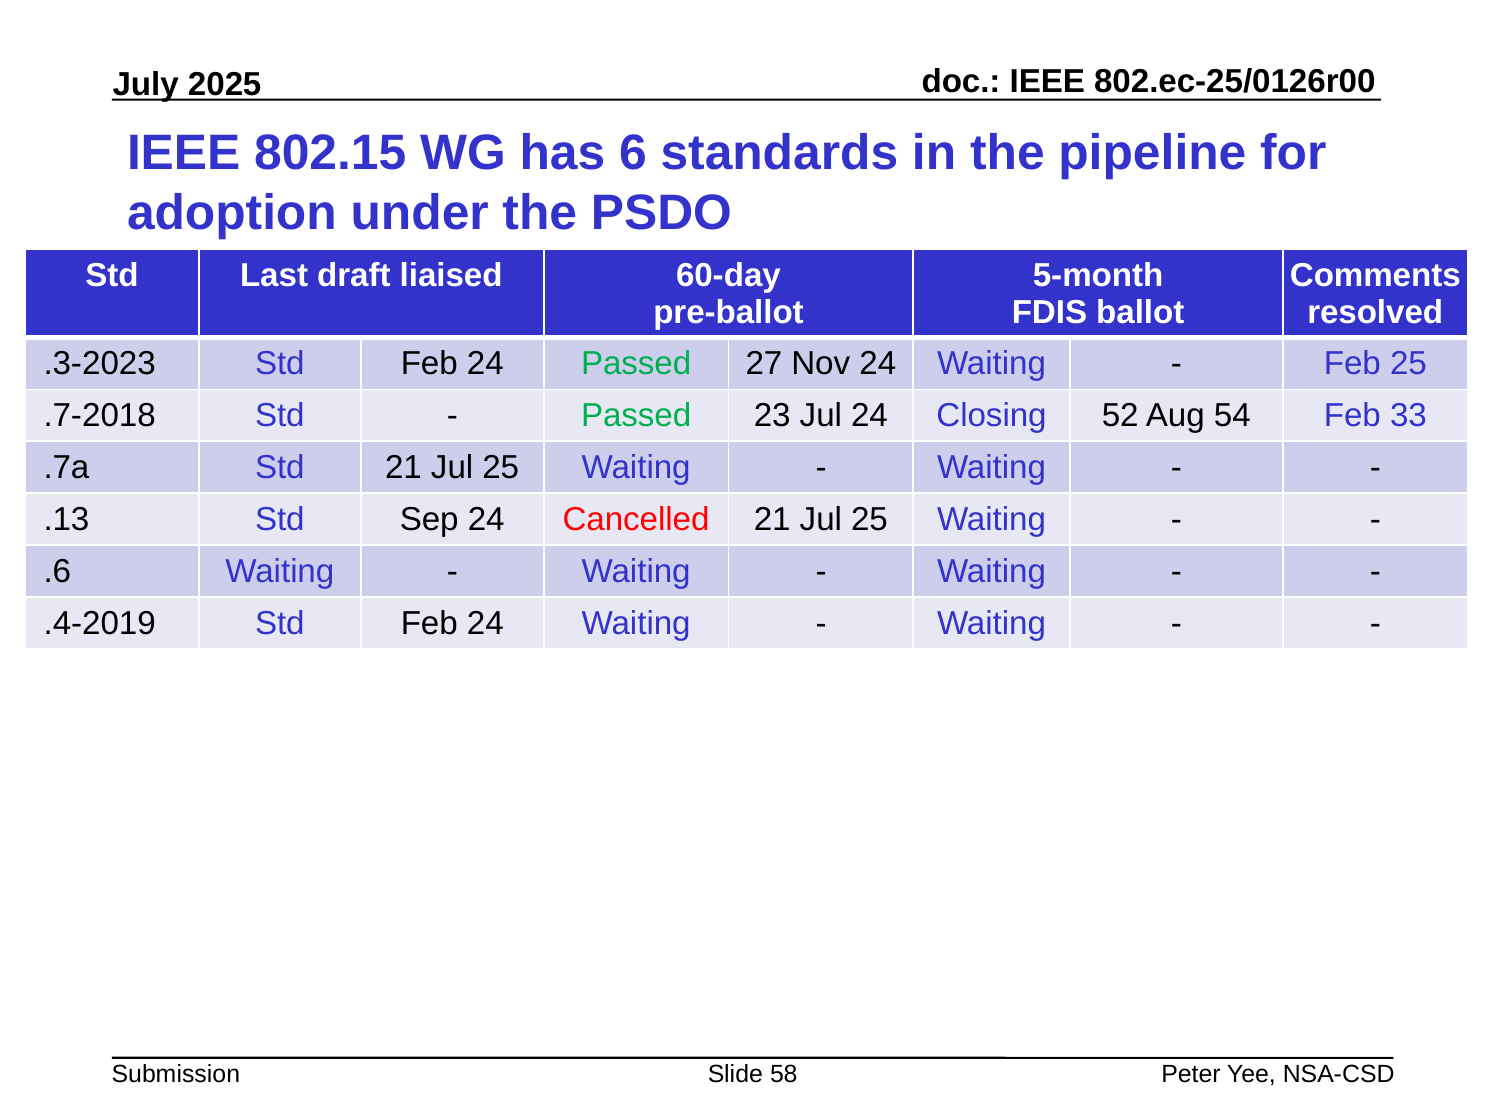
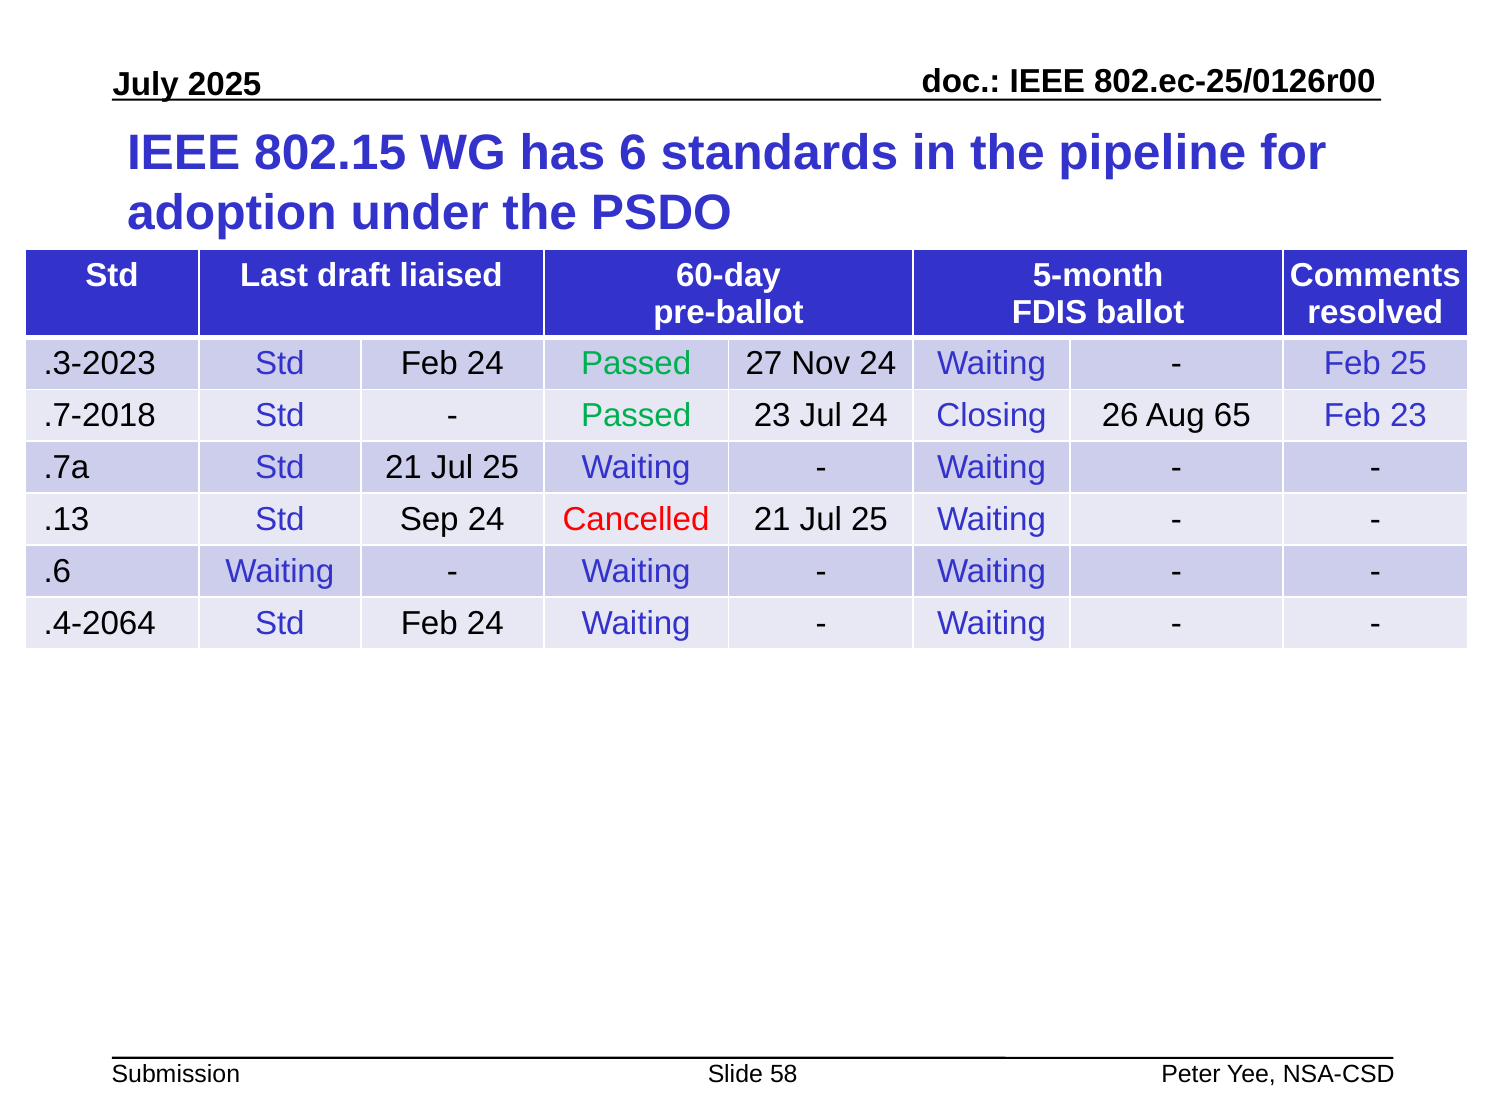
52: 52 -> 26
54: 54 -> 65
Feb 33: 33 -> 23
.4-2019: .4-2019 -> .4-2064
